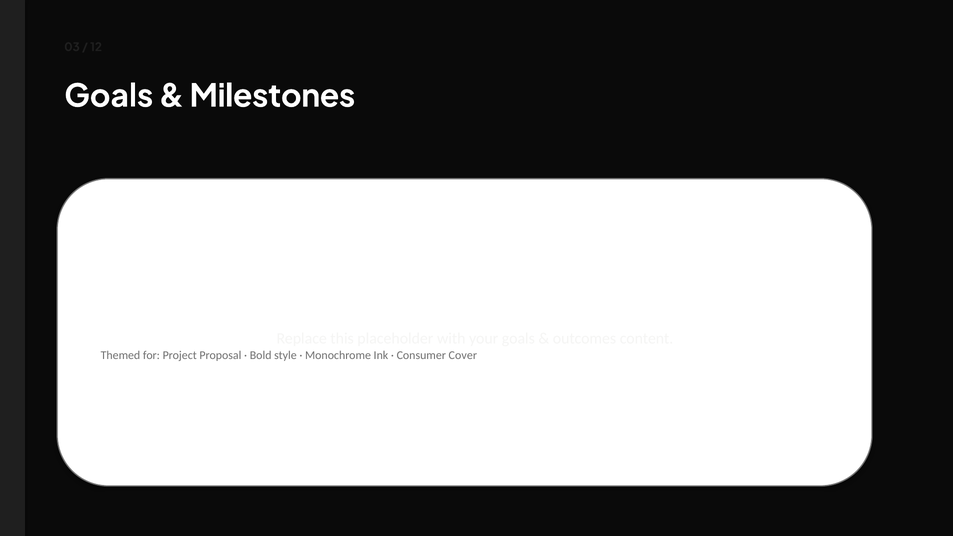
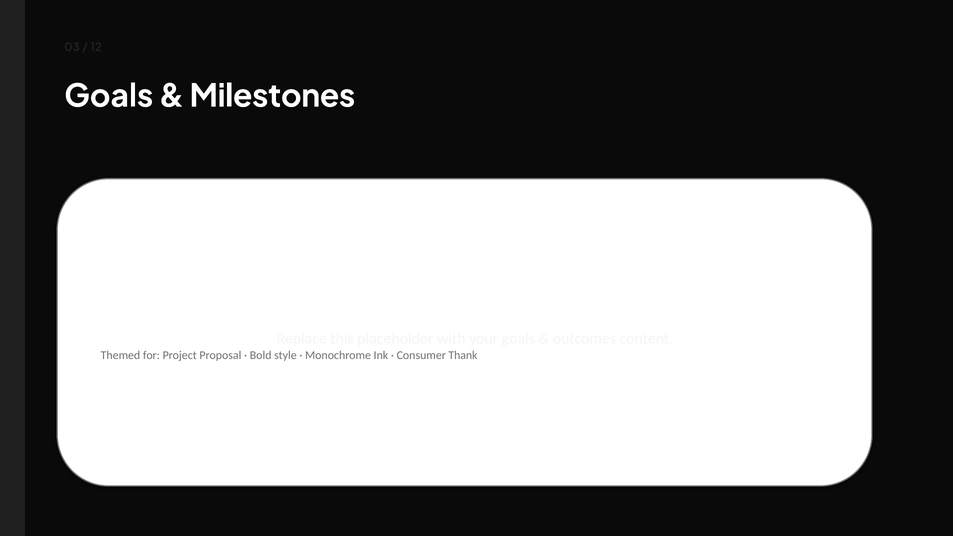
Cover: Cover -> Thank
